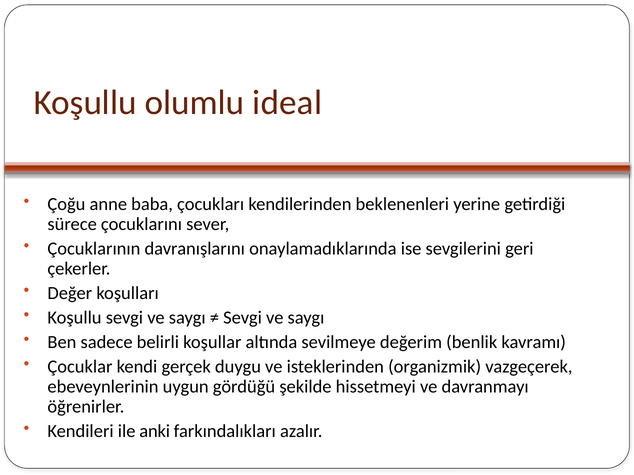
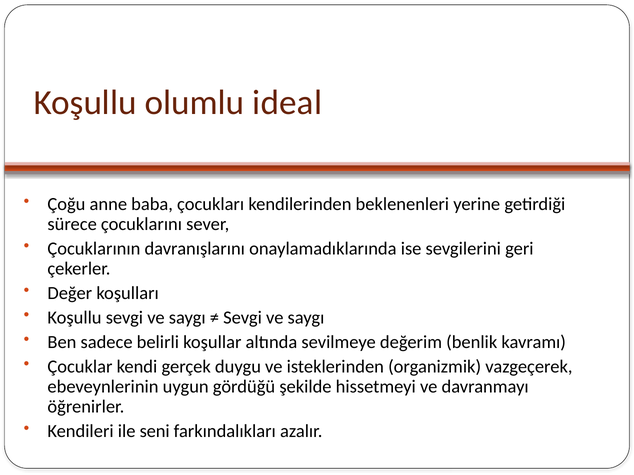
anki: anki -> seni
